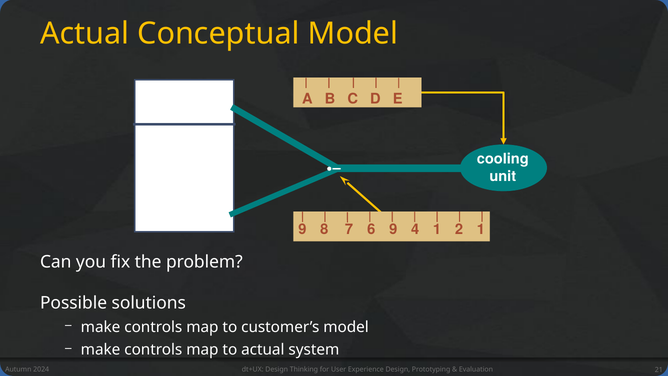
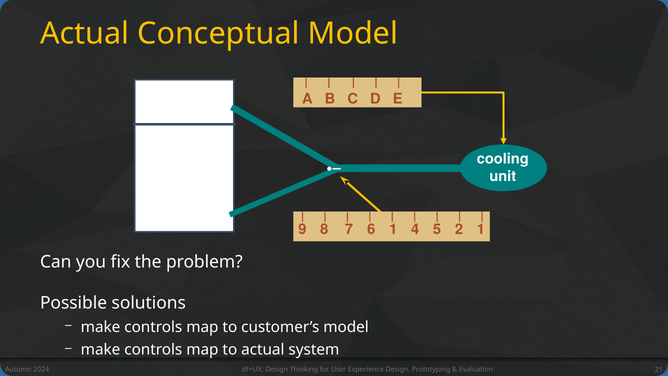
6 9: 9 -> 1
4 1: 1 -> 5
